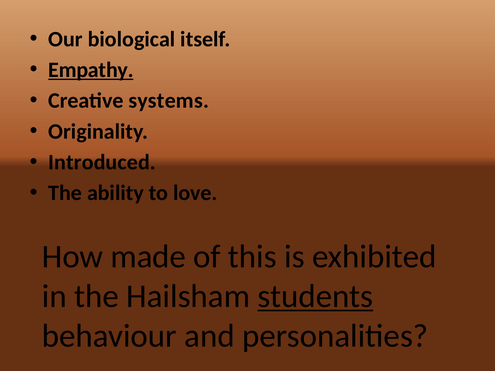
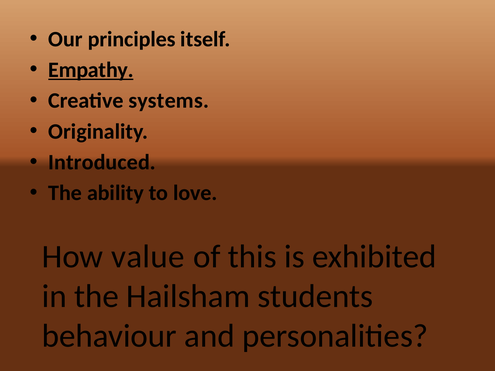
biological: biological -> principles
made: made -> value
students underline: present -> none
